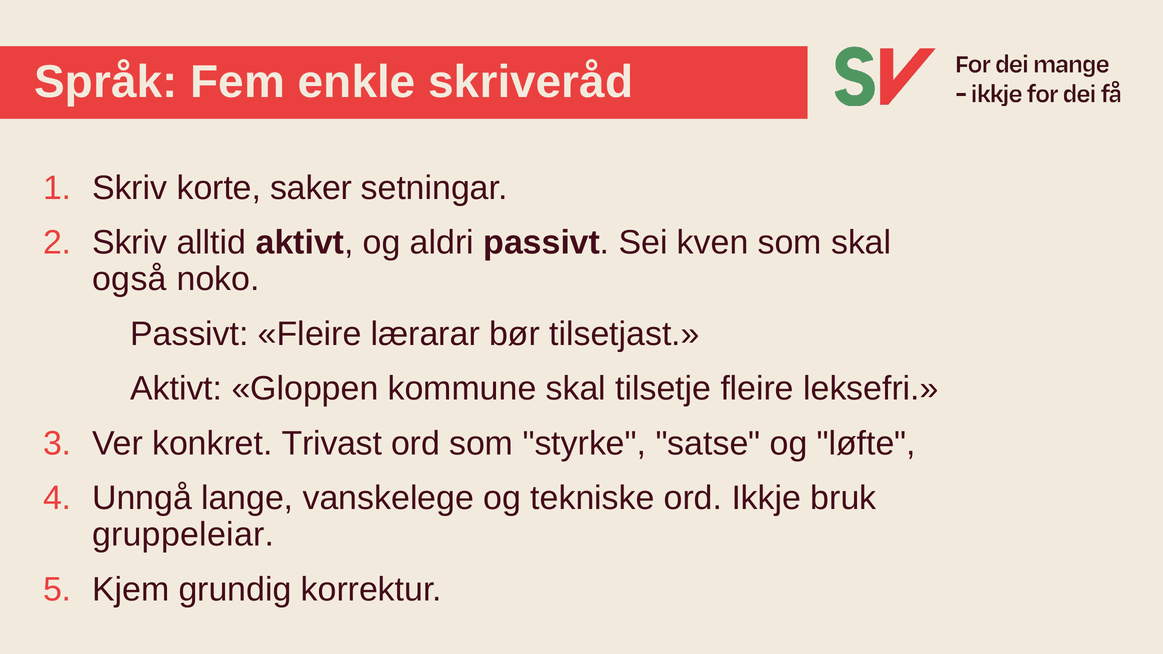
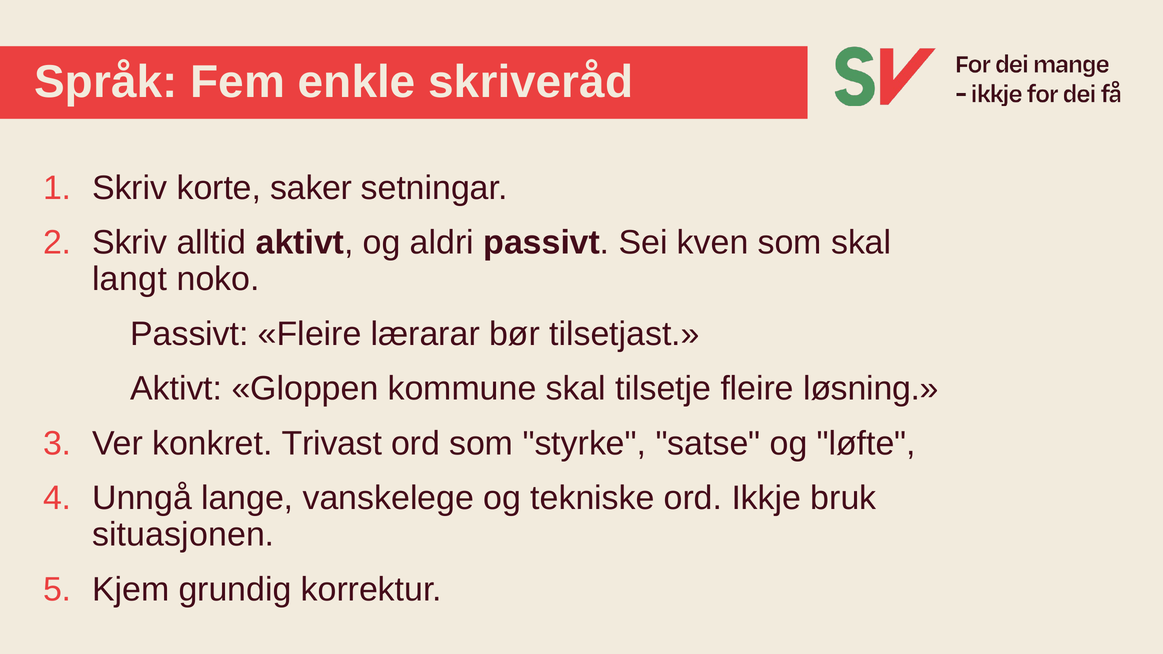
også: også -> langt
leksefri: leksefri -> løsning
gruppeleiar: gruppeleiar -> situasjonen
